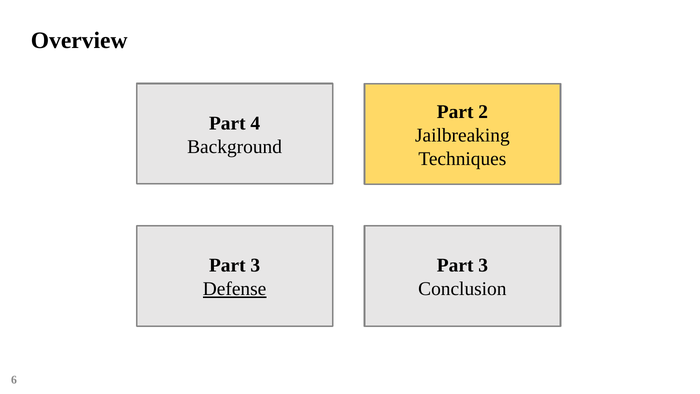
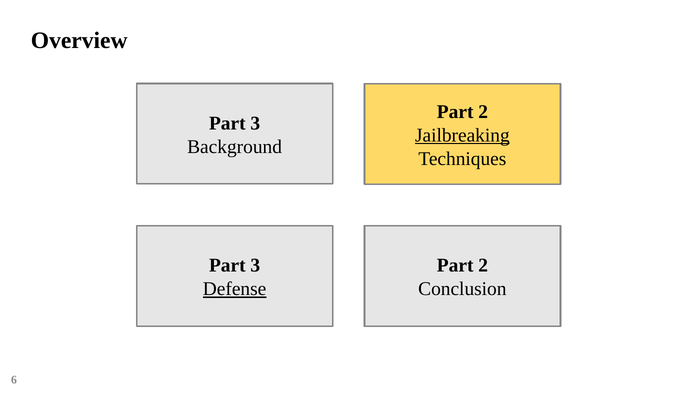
4 at (255, 123): 4 -> 3
Jailbreaking underline: none -> present
3 at (483, 265): 3 -> 2
